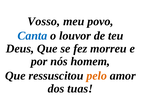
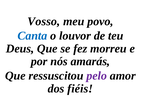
homem: homem -> amarás
pelo colour: orange -> purple
tuas: tuas -> fiéis
